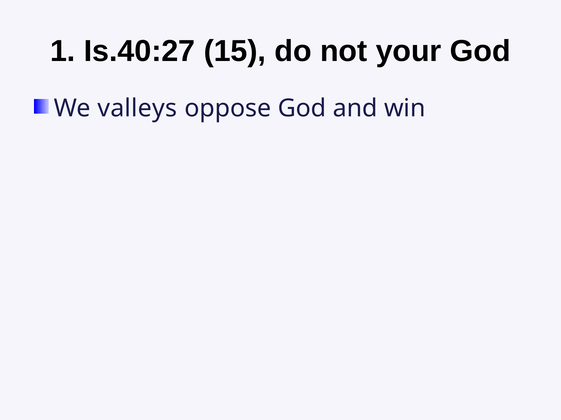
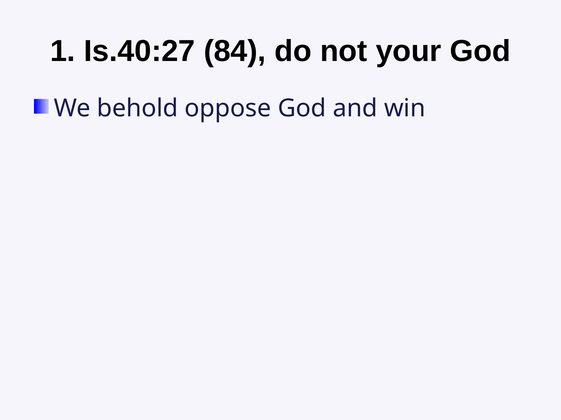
15: 15 -> 84
valleys: valleys -> behold
